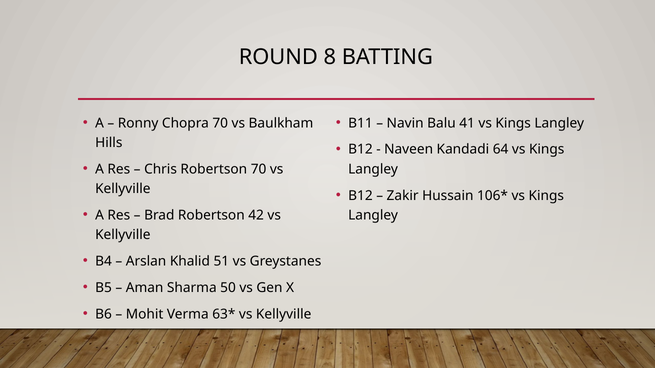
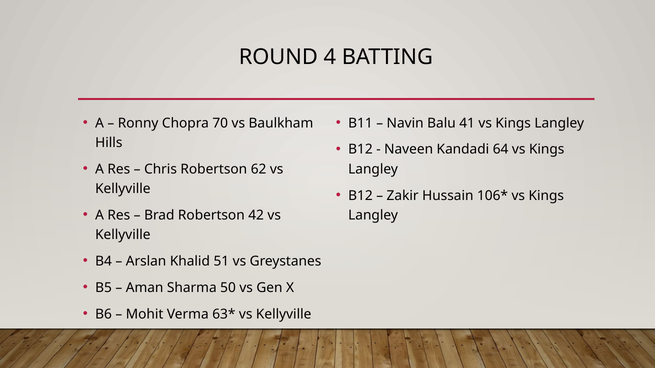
8: 8 -> 4
Robertson 70: 70 -> 62
